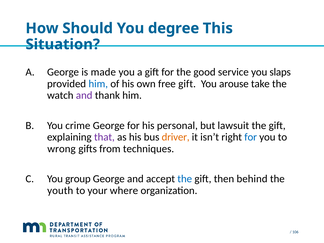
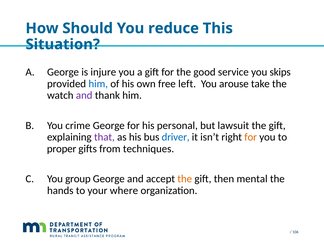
degree: degree -> reduce
made: made -> injure
slaps: slaps -> skips
free gift: gift -> left
driver colour: orange -> blue
for at (251, 137) colour: blue -> orange
wrong: wrong -> proper
the at (185, 179) colour: blue -> orange
behind: behind -> mental
youth: youth -> hands
